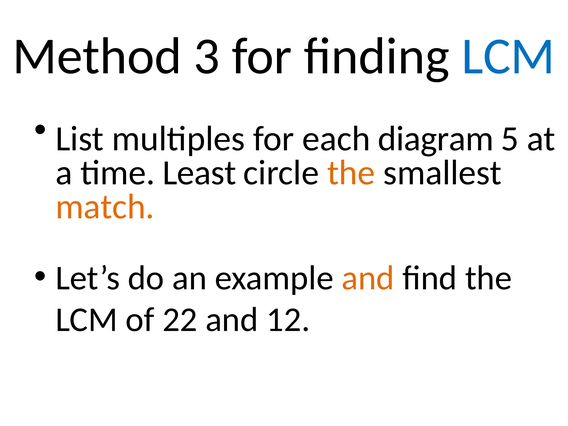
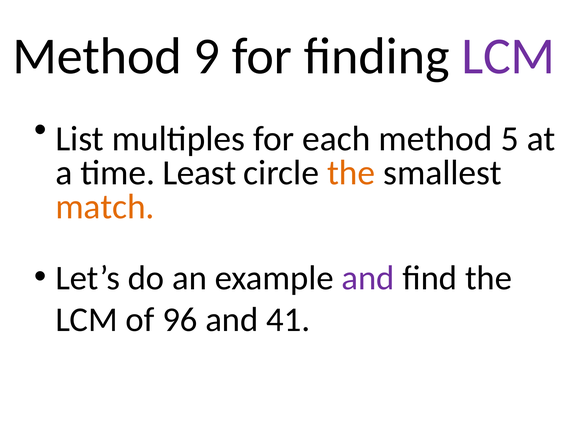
3: 3 -> 9
LCM at (508, 56) colour: blue -> purple
each diagram: diagram -> method
and at (368, 278) colour: orange -> purple
22: 22 -> 96
12: 12 -> 41
